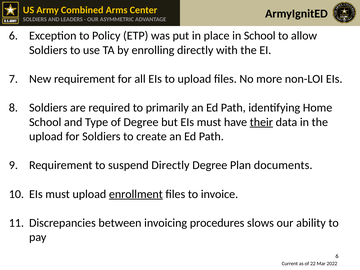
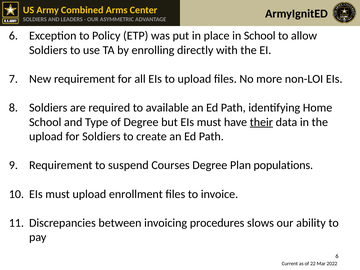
primarily: primarily -> available
suspend Directly: Directly -> Courses
documents: documents -> populations
enrollment underline: present -> none
